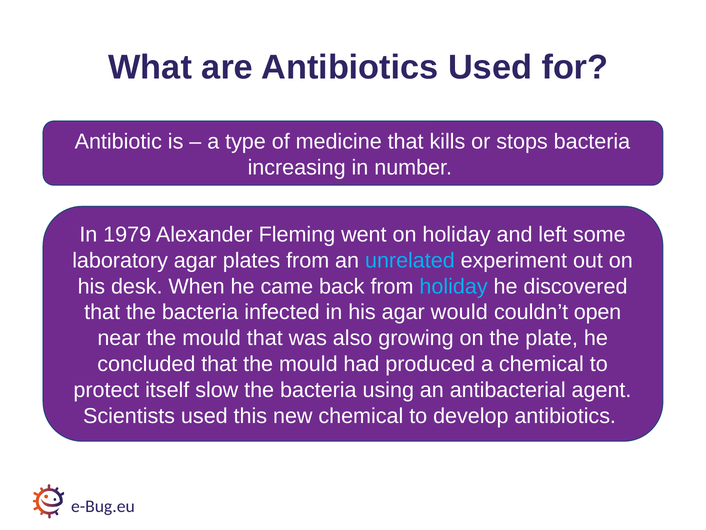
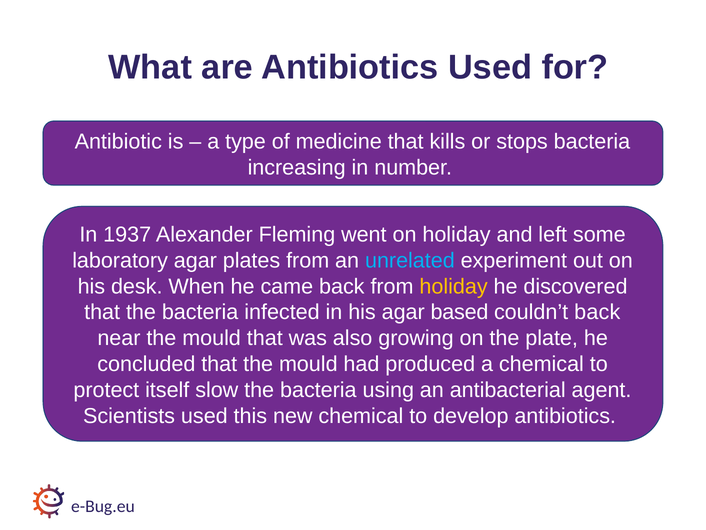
1979: 1979 -> 1937
holiday at (454, 286) colour: light blue -> yellow
would: would -> based
couldn’t open: open -> back
